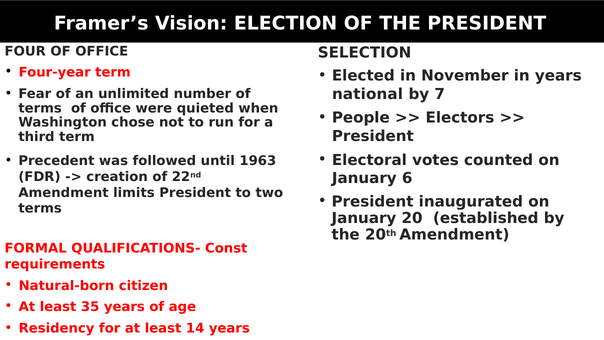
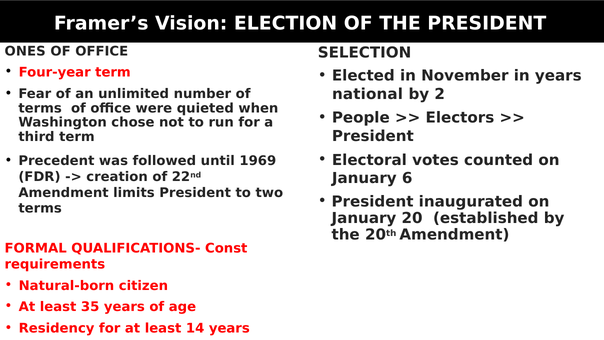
FOUR: FOUR -> ONES
7: 7 -> 2
1963: 1963 -> 1969
